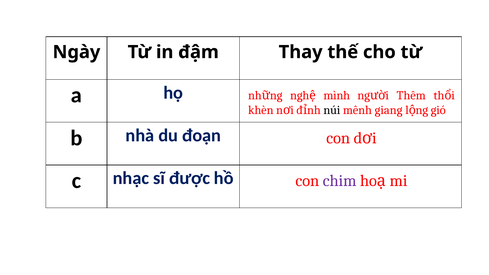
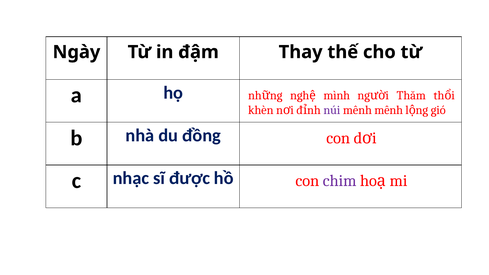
Thêm: Thêm -> Thăm
núi colour: black -> purple
mênh giang: giang -> mênh
đoạn: đoạn -> đồng
